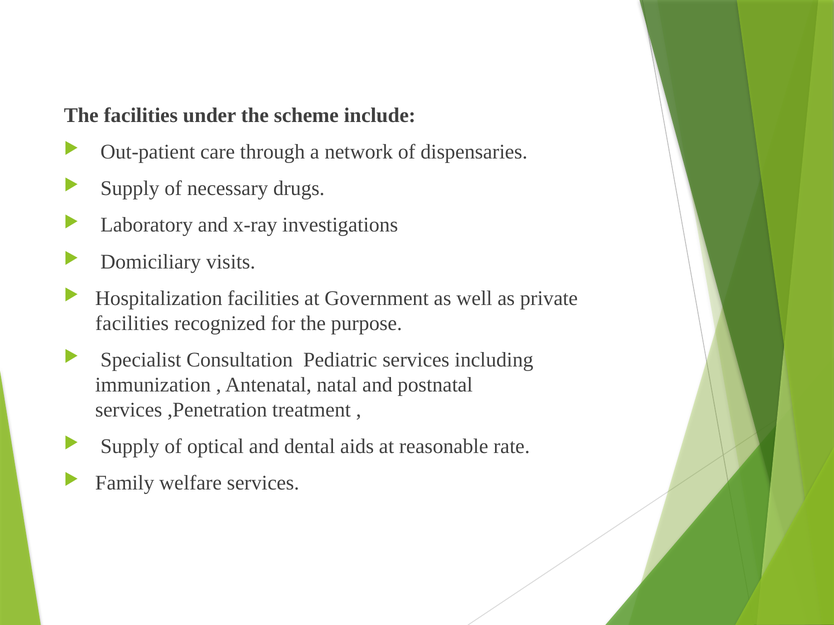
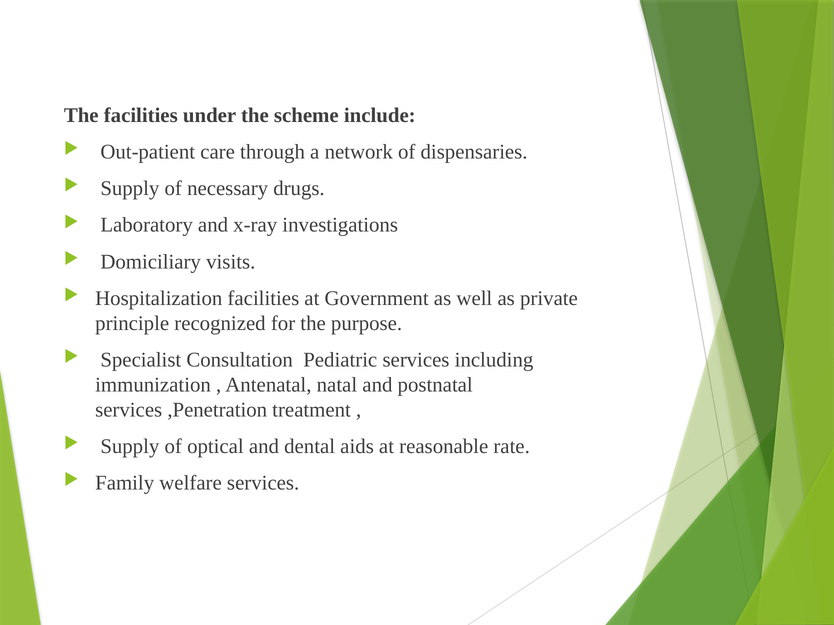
facilities at (132, 324): facilities -> principle
